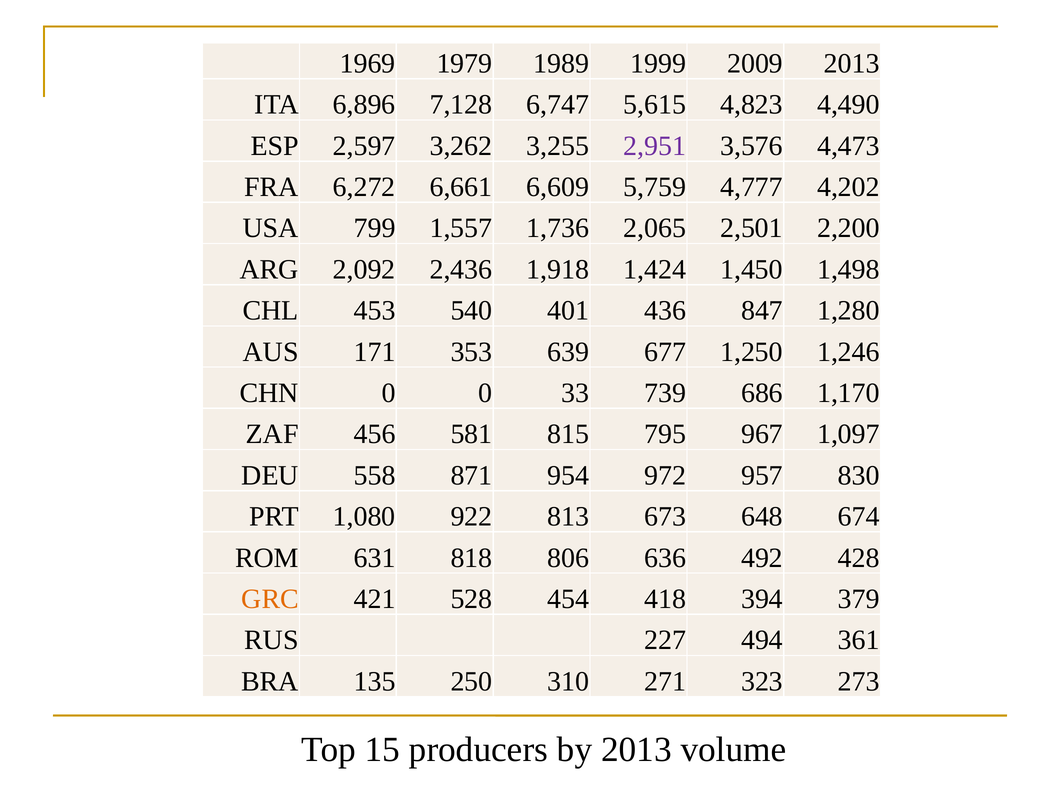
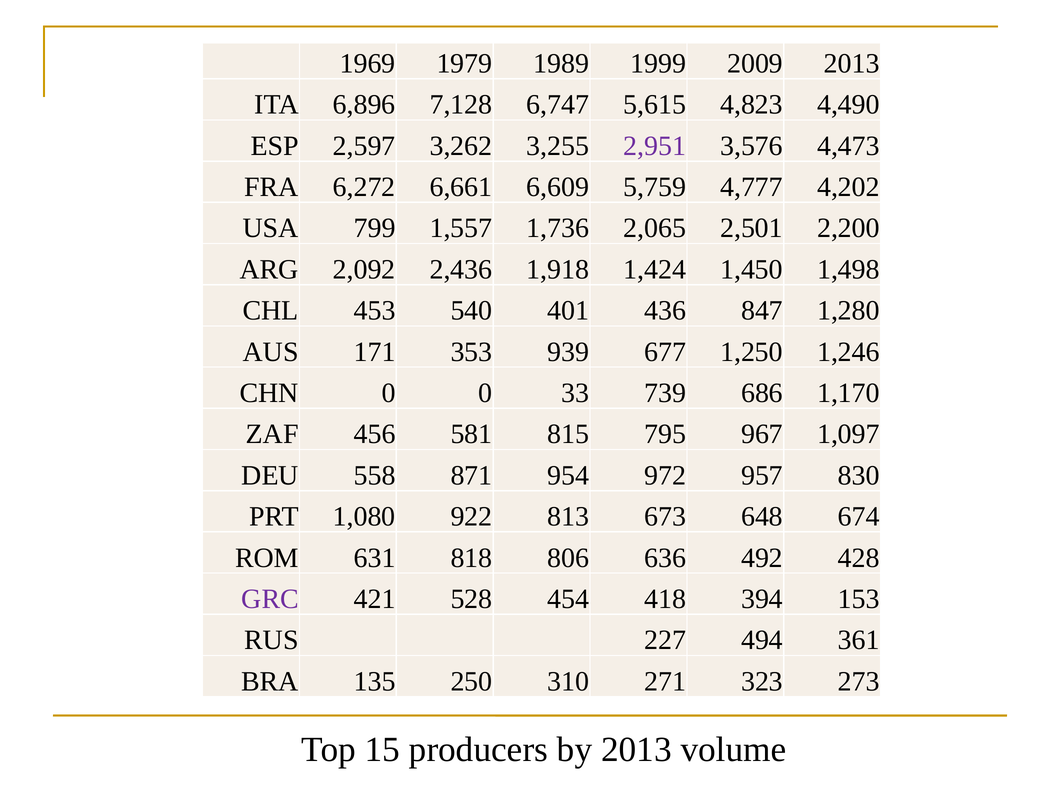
639: 639 -> 939
GRC colour: orange -> purple
379: 379 -> 153
